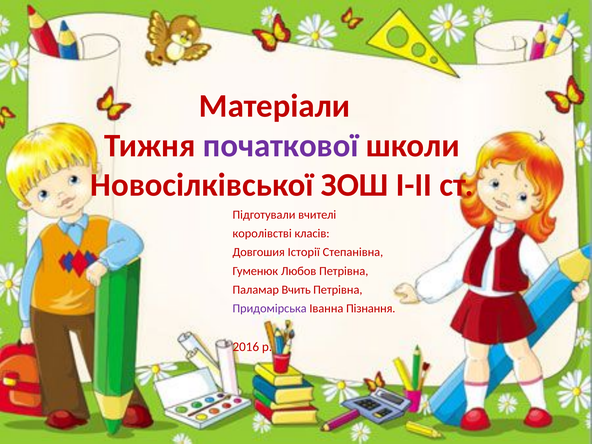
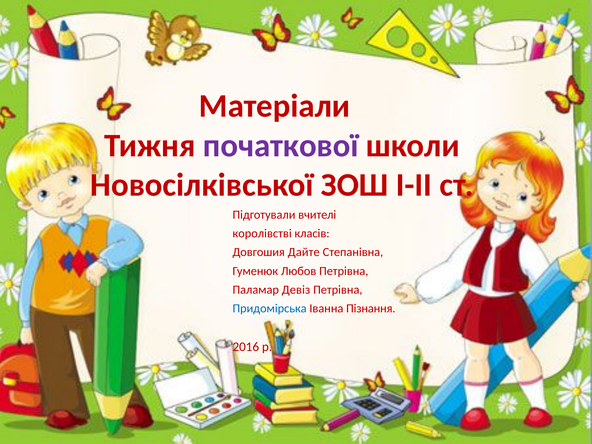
Історії: Історії -> Дайте
Вчить: Вчить -> Девіз
Придомірська colour: purple -> blue
